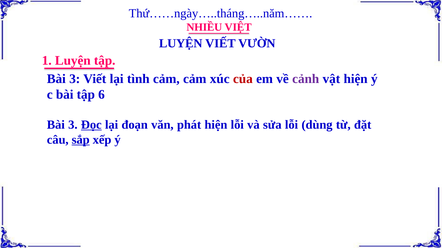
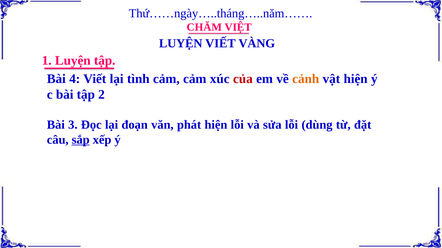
NHIỀU: NHIỀU -> CHĂM
VƯỜN: VƯỜN -> VÀNG
3 at (75, 79): 3 -> 4
cảnh colour: purple -> orange
6: 6 -> 2
Đọc underline: present -> none
